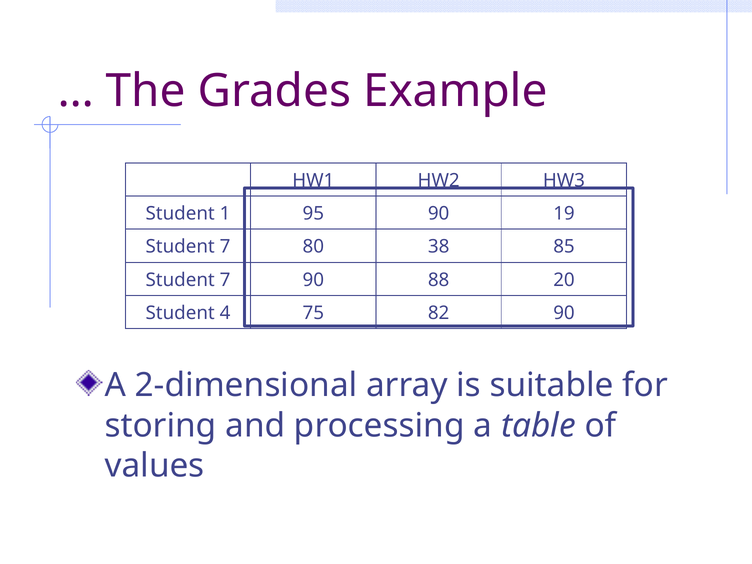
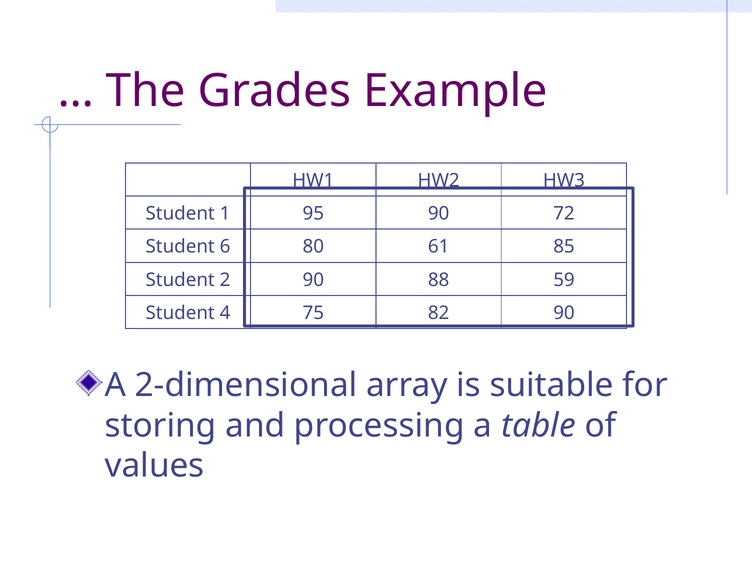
19: 19 -> 72
7 at (225, 247): 7 -> 6
38: 38 -> 61
7 at (225, 280): 7 -> 2
20: 20 -> 59
